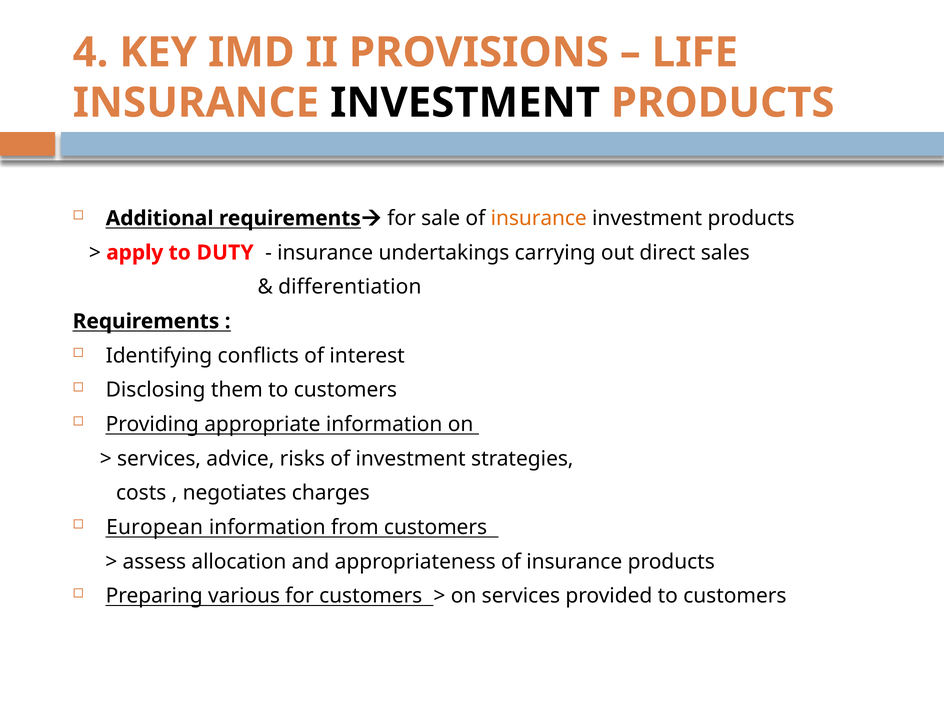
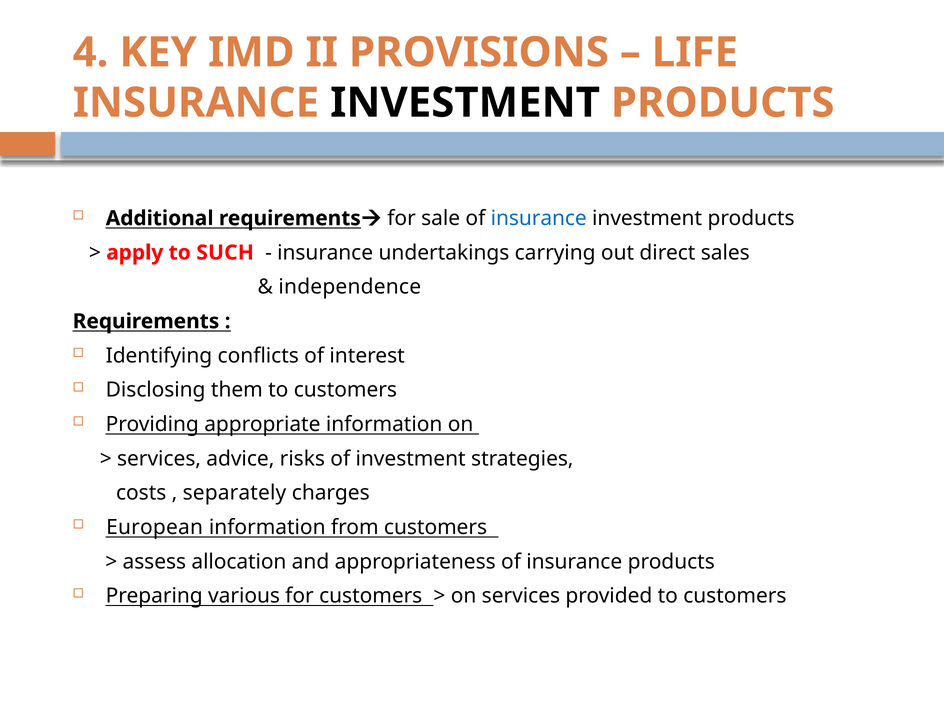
insurance at (539, 218) colour: orange -> blue
DUTY: DUTY -> SUCH
differentiation: differentiation -> independence
negotiates: negotiates -> separately
